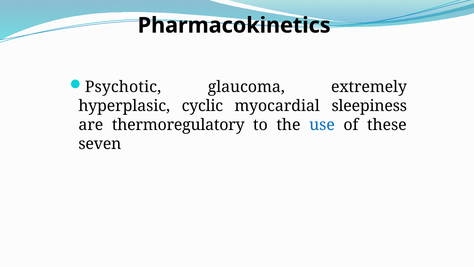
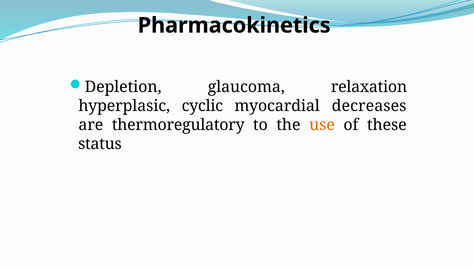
Psychotic: Psychotic -> Depletion
extremely: extremely -> relaxation
sleepiness: sleepiness -> decreases
use colour: blue -> orange
seven: seven -> status
